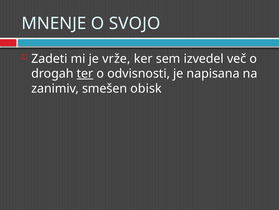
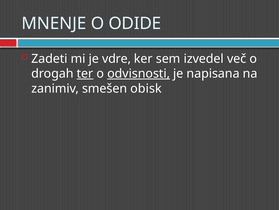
SVOJO: SVOJO -> ODIDE
vrže: vrže -> vdre
odvisnosti underline: none -> present
